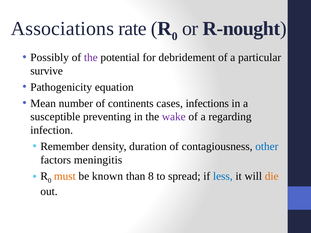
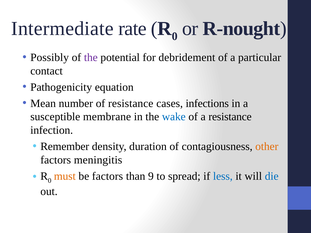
Associations: Associations -> Intermediate
survive: survive -> contact
of continents: continents -> resistance
preventing: preventing -> membrane
wake colour: purple -> blue
a regarding: regarding -> resistance
other colour: blue -> orange
be known: known -> factors
8: 8 -> 9
die colour: orange -> blue
